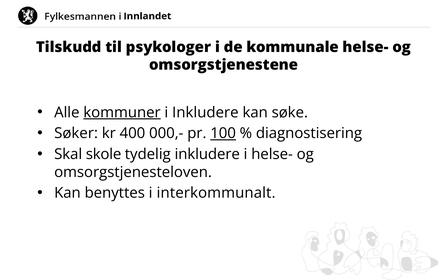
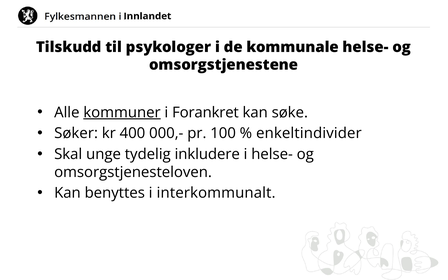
i Inkludere: Inkludere -> Forankret
100 underline: present -> none
diagnostisering: diagnostisering -> enkeltindivider
skole: skole -> unge
